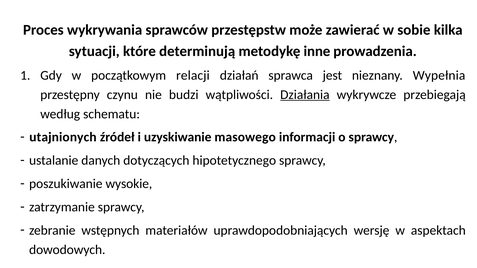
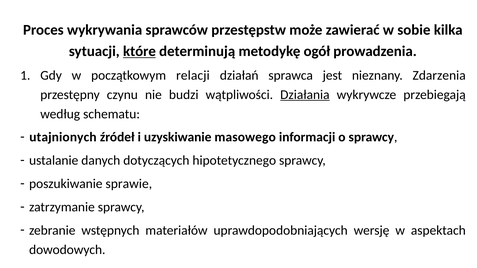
które underline: none -> present
inne: inne -> ogół
Wypełnia: Wypełnia -> Zdarzenia
wysokie: wysokie -> sprawie
